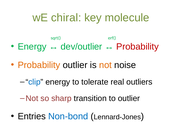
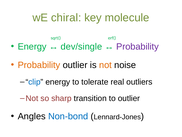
dev/outlier: dev/outlier -> dev/single
Probability at (137, 46) colour: red -> purple
Entries: Entries -> Angles
